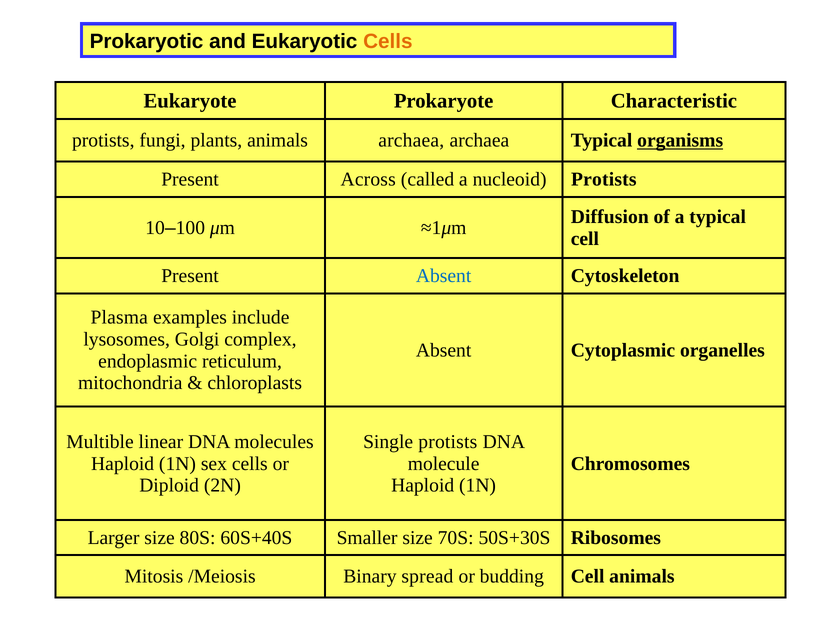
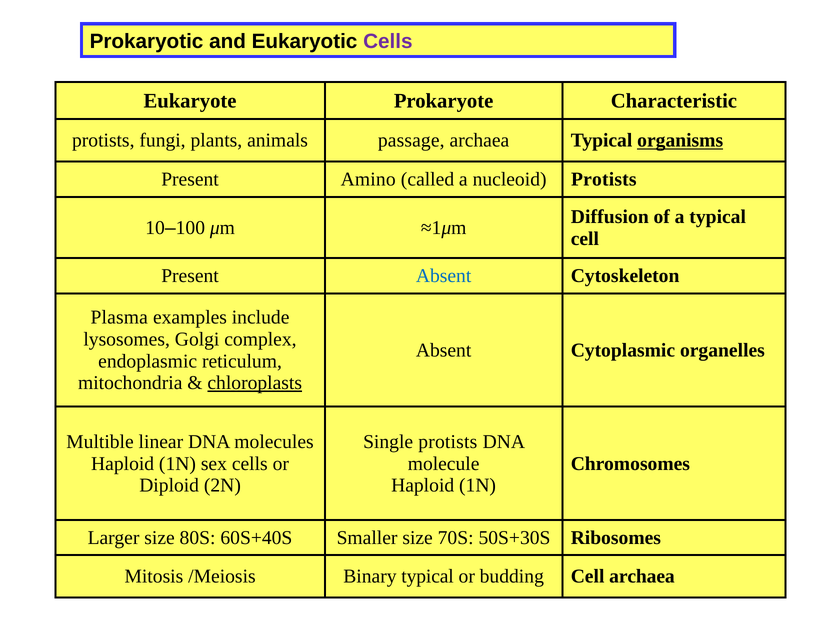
Cells at (388, 41) colour: orange -> purple
animals archaea: archaea -> passage
Across: Across -> Amino
chloroplasts underline: none -> present
Binary spread: spread -> typical
Cell animals: animals -> archaea
